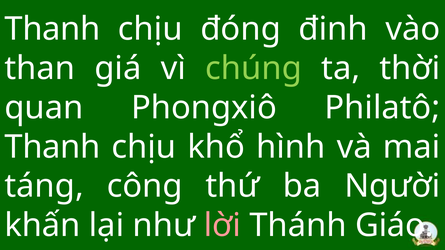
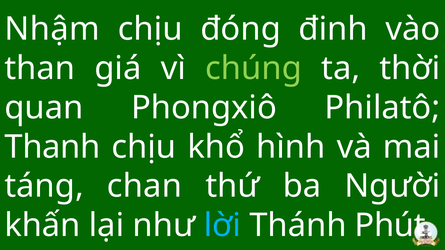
Thanh at (52, 29): Thanh -> Nhậm
công: công -> chan
lời colour: pink -> light blue
Giáo: Giáo -> Phút
